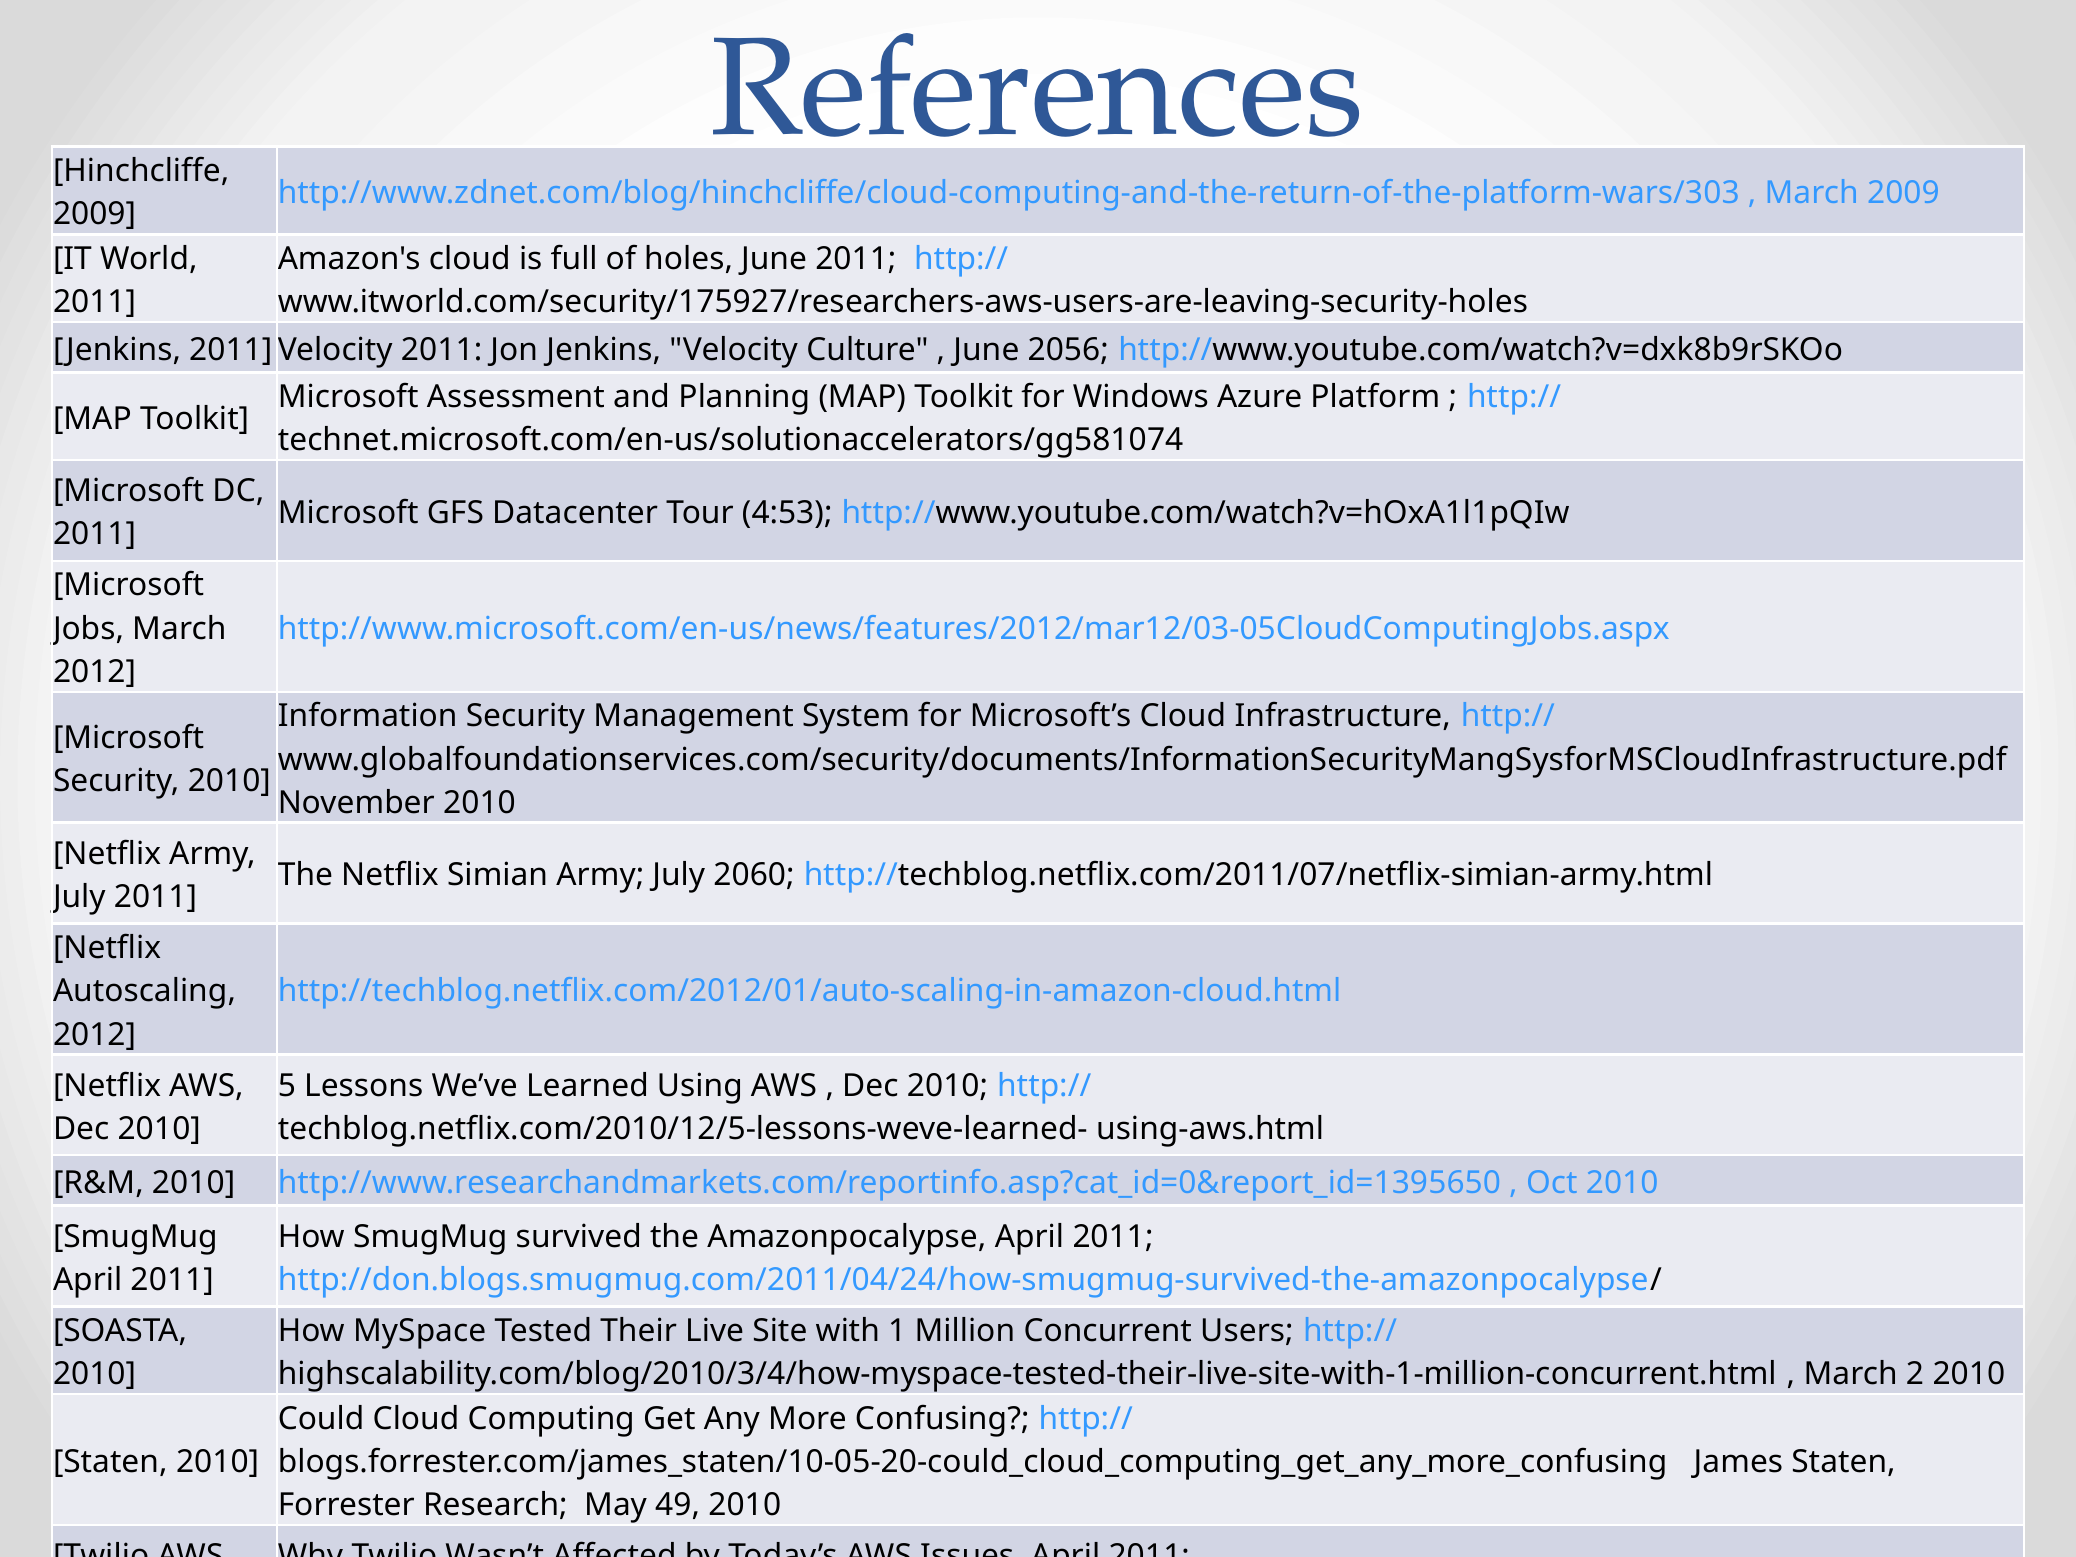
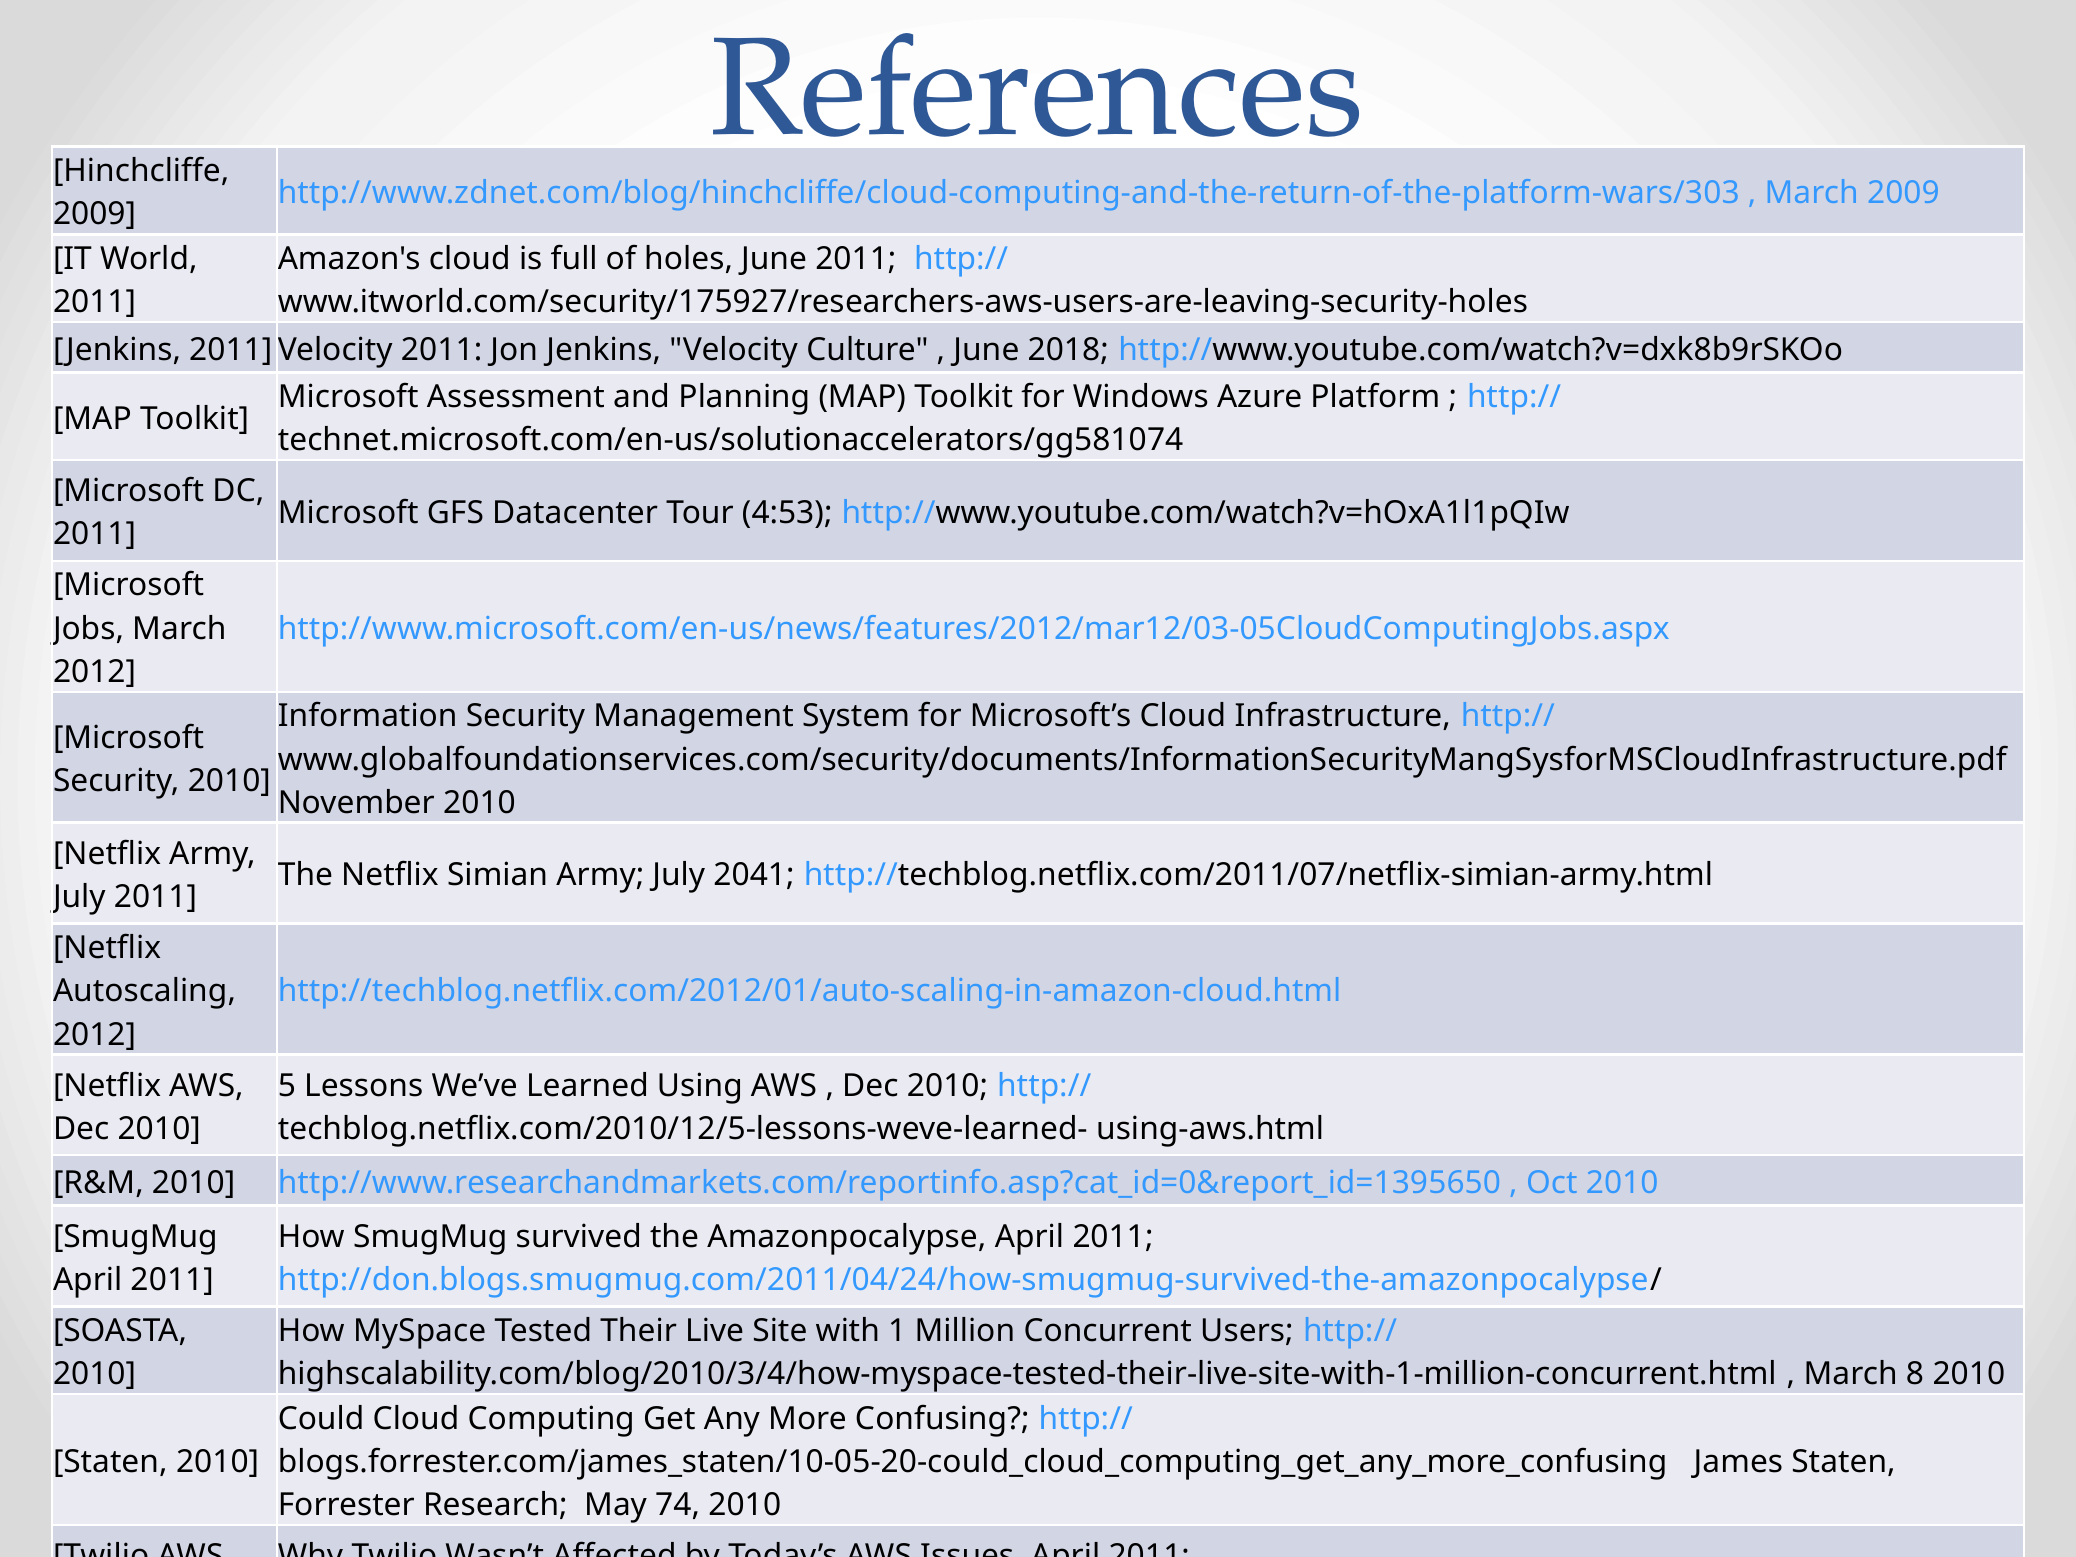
2056: 2056 -> 2018
2060: 2060 -> 2041
2: 2 -> 8
49: 49 -> 74
